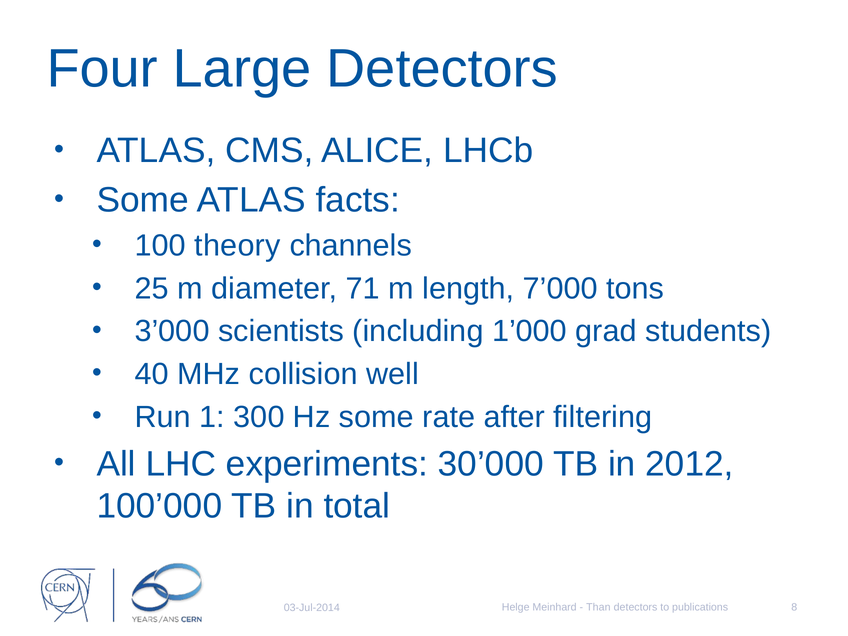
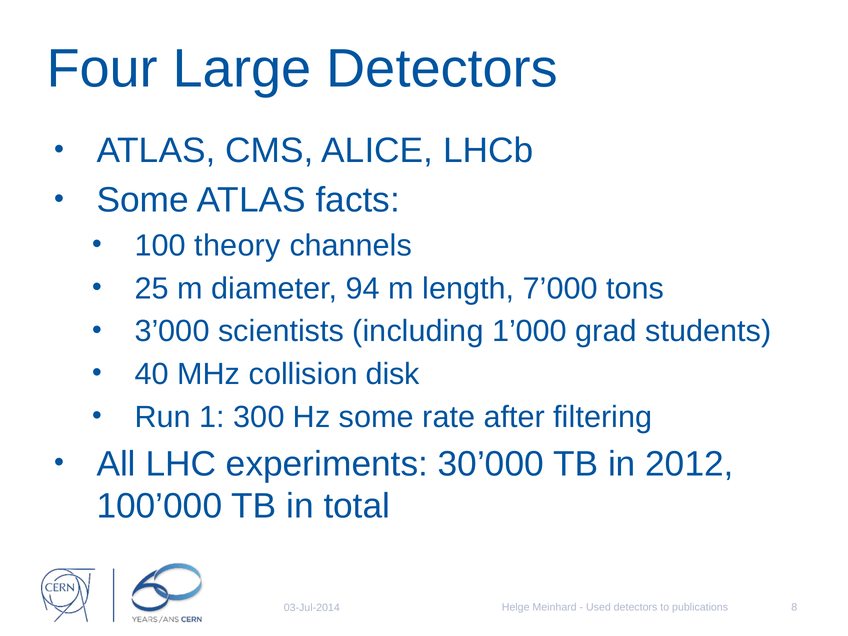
71: 71 -> 94
well: well -> disk
Than: Than -> Used
